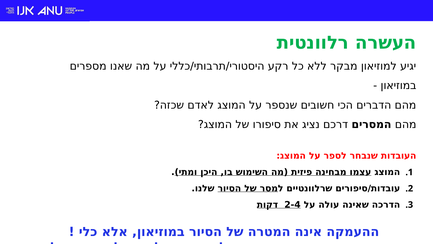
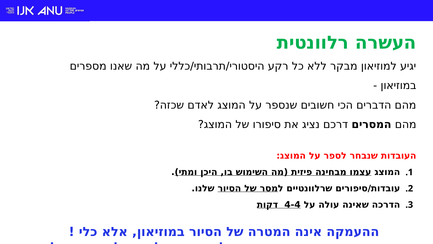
2-4: 2-4 -> 4-4
